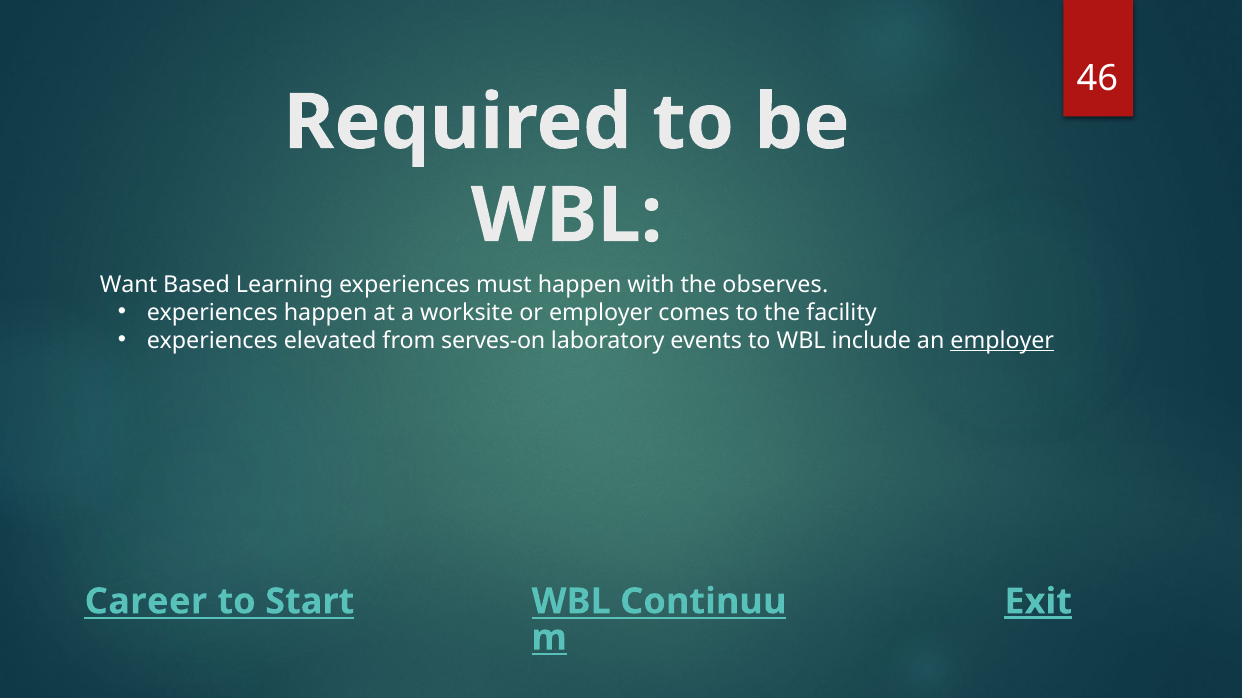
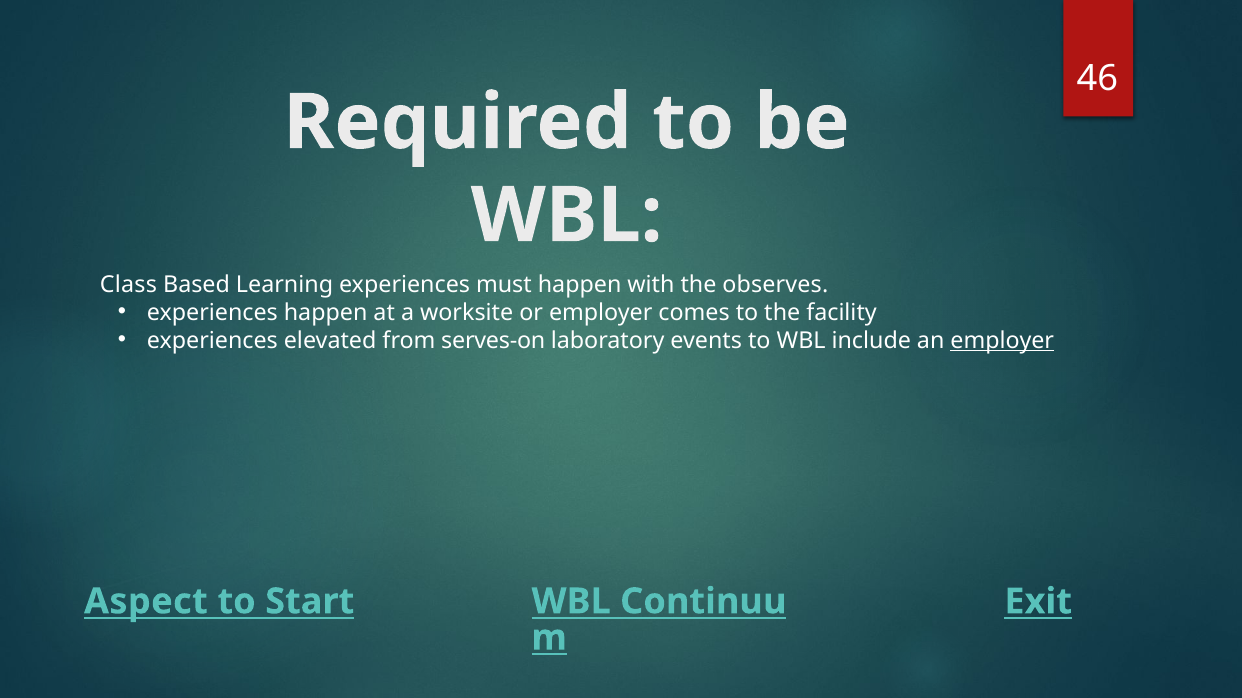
Want: Want -> Class
Career: Career -> Aspect
Exit underline: present -> none
